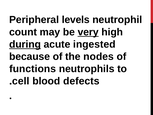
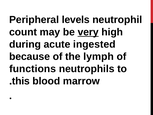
during underline: present -> none
nodes: nodes -> lymph
cell: cell -> this
defects: defects -> marrow
